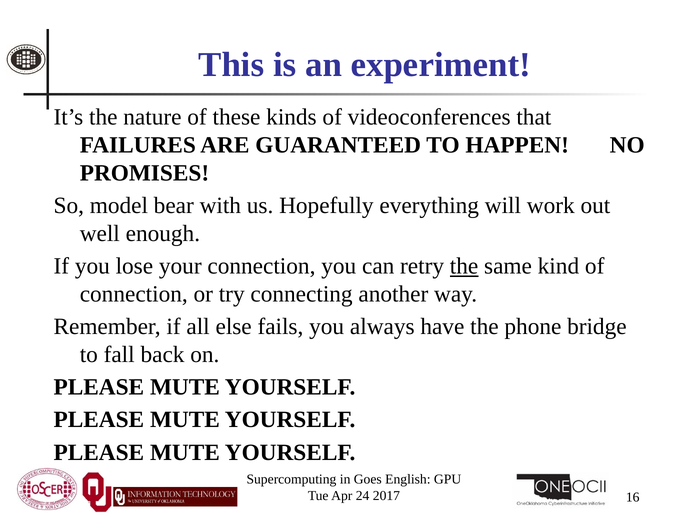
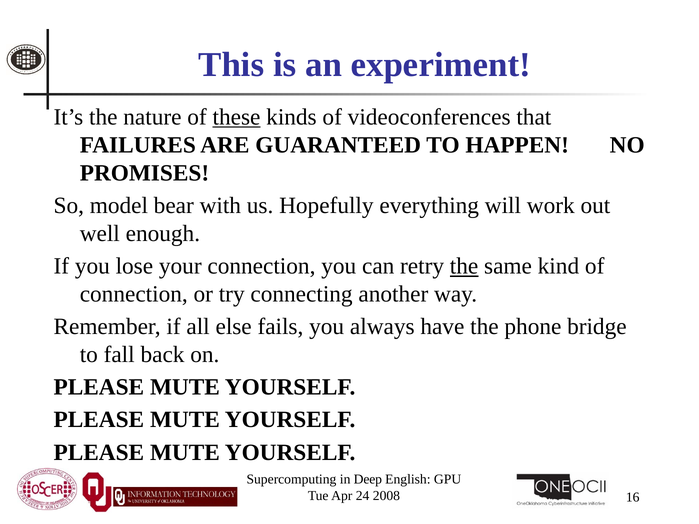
these underline: none -> present
Goes: Goes -> Deep
2017: 2017 -> 2008
